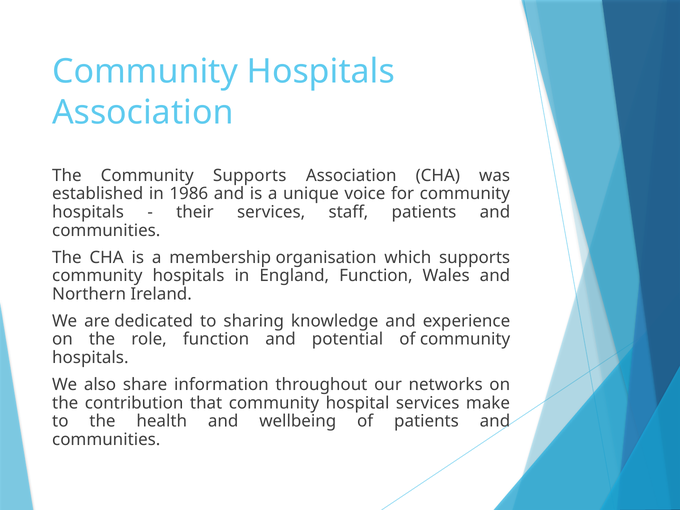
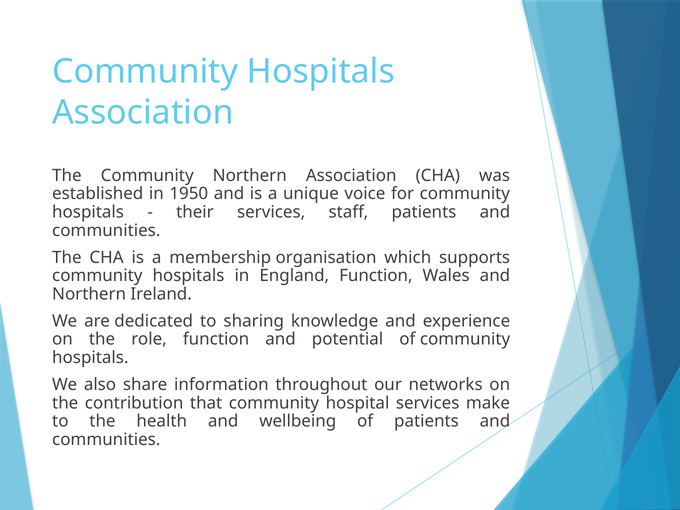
Community Supports: Supports -> Northern
1986: 1986 -> 1950
